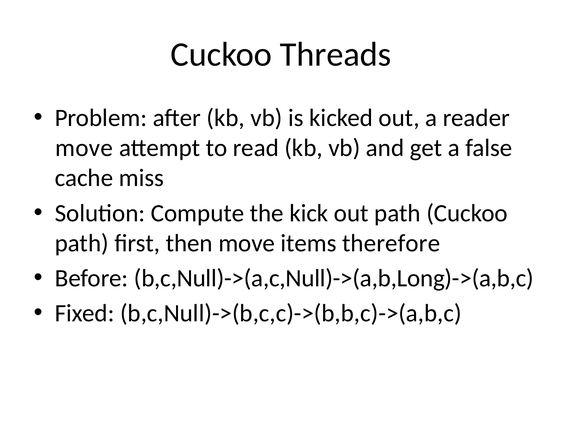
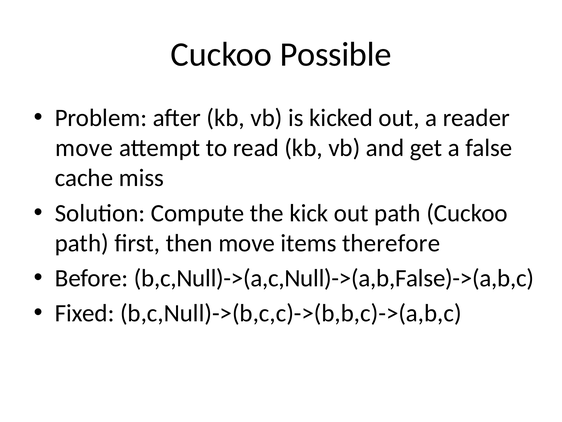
Threads: Threads -> Possible
b,c,Null)->(a,c,Null)->(a,b,Long)->(a,b,c: b,c,Null)->(a,c,Null)->(a,b,Long)->(a,b,c -> b,c,Null)->(a,c,Null)->(a,b,False)->(a,b,c
